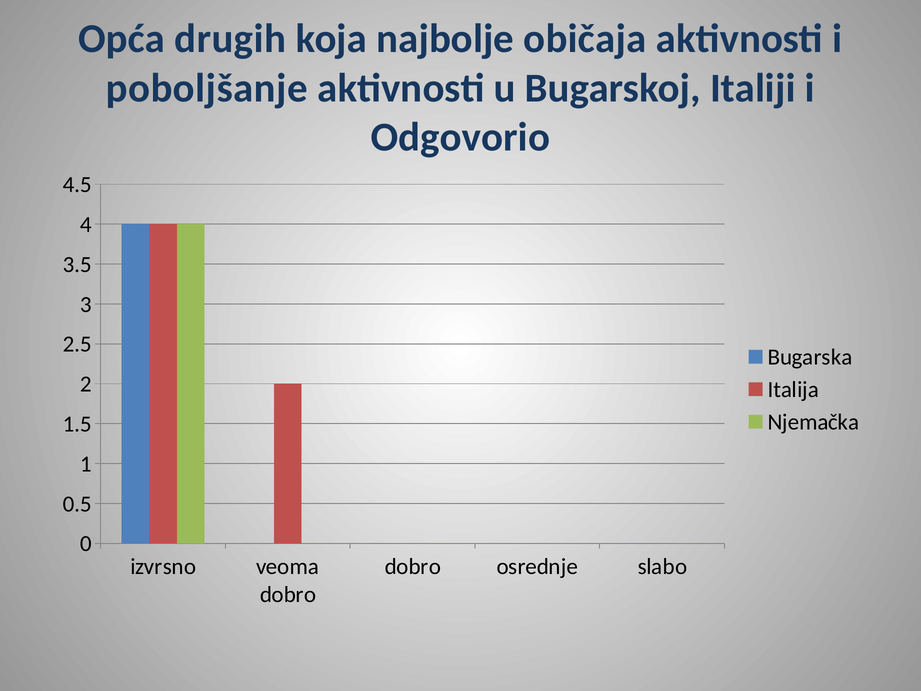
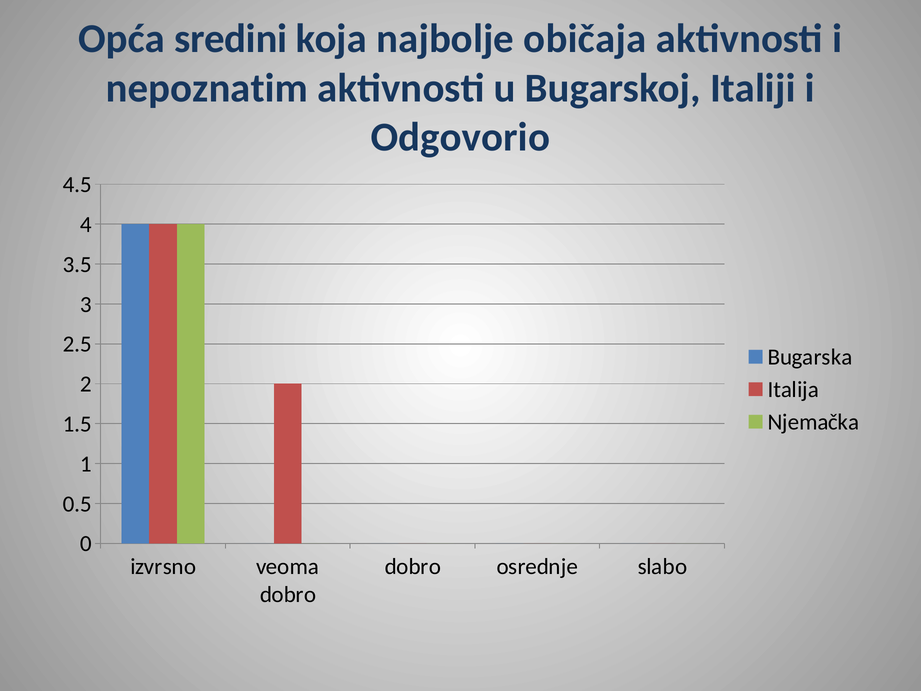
drugih: drugih -> sredini
poboljšanje: poboljšanje -> nepoznatim
